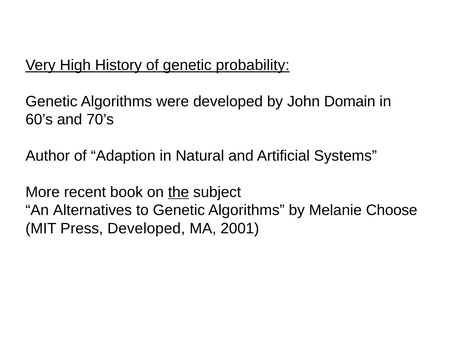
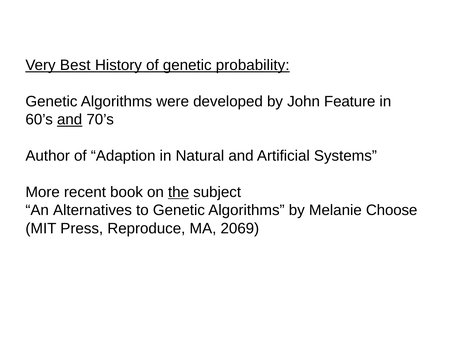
High: High -> Best
Domain: Domain -> Feature
and at (70, 120) underline: none -> present
Press Developed: Developed -> Reproduce
2001: 2001 -> 2069
